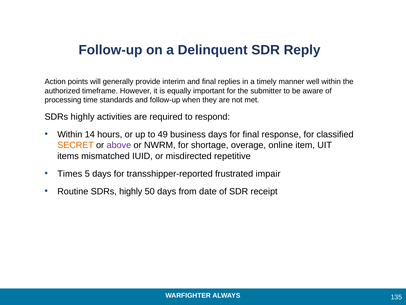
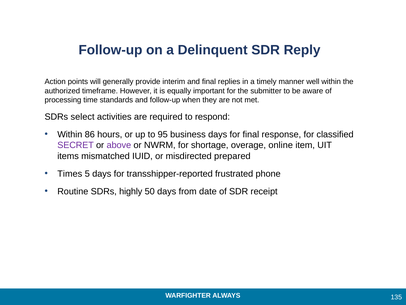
highly at (83, 117): highly -> select
14: 14 -> 86
49: 49 -> 95
SECRET colour: orange -> purple
repetitive: repetitive -> prepared
impair: impair -> phone
